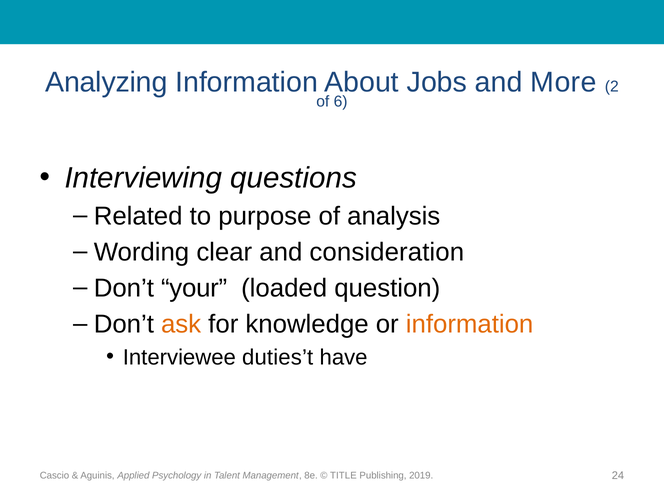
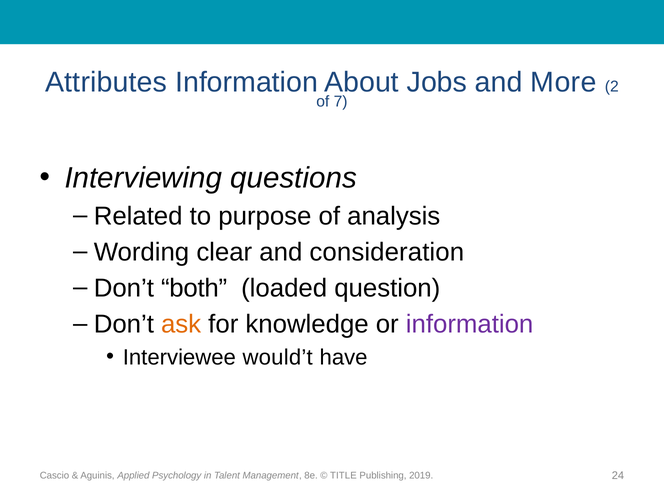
Analyzing: Analyzing -> Attributes
6: 6 -> 7
your: your -> both
information at (470, 324) colour: orange -> purple
duties’t: duties’t -> would’t
